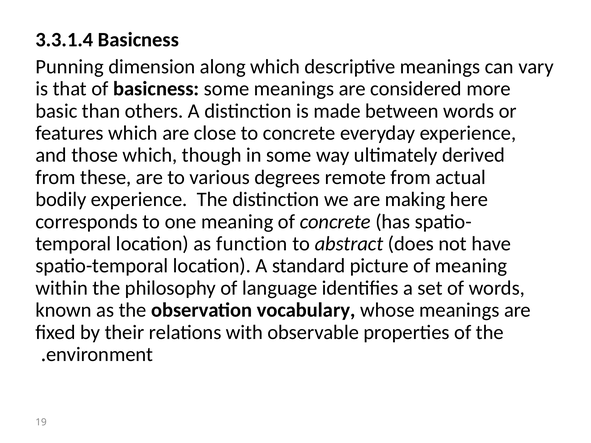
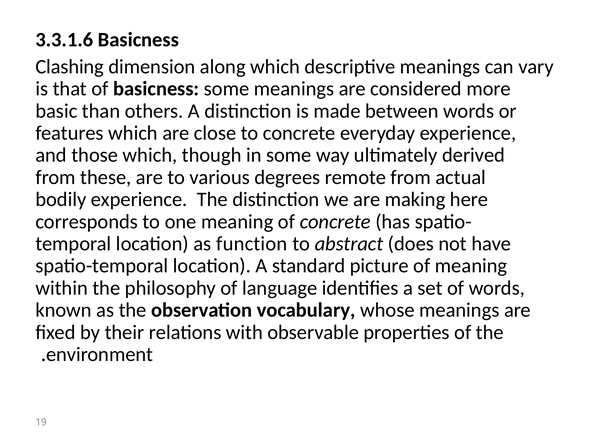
3.3.1.4: 3.3.1.4 -> 3.3.1.6
Punning: Punning -> Clashing
